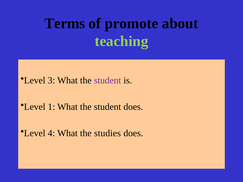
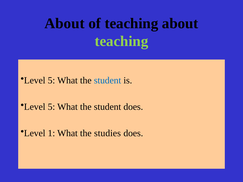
Terms at (65, 24): Terms -> About
of promote: promote -> teaching
3 at (51, 80): 3 -> 5
student at (108, 80) colour: purple -> blue
1 at (51, 107): 1 -> 5
4: 4 -> 1
